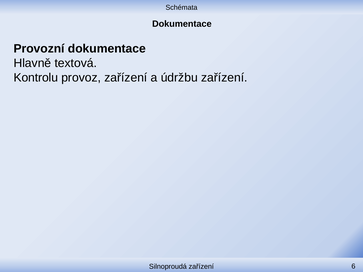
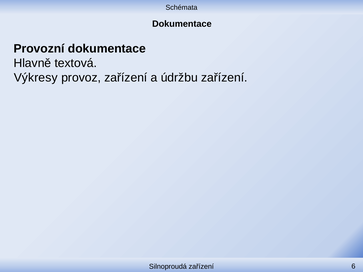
Kontrolu: Kontrolu -> Výkresy
